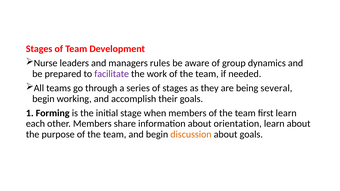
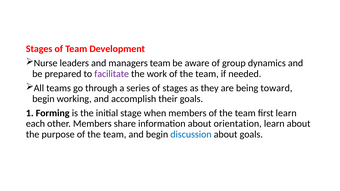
managers rules: rules -> team
several: several -> toward
discussion colour: orange -> blue
